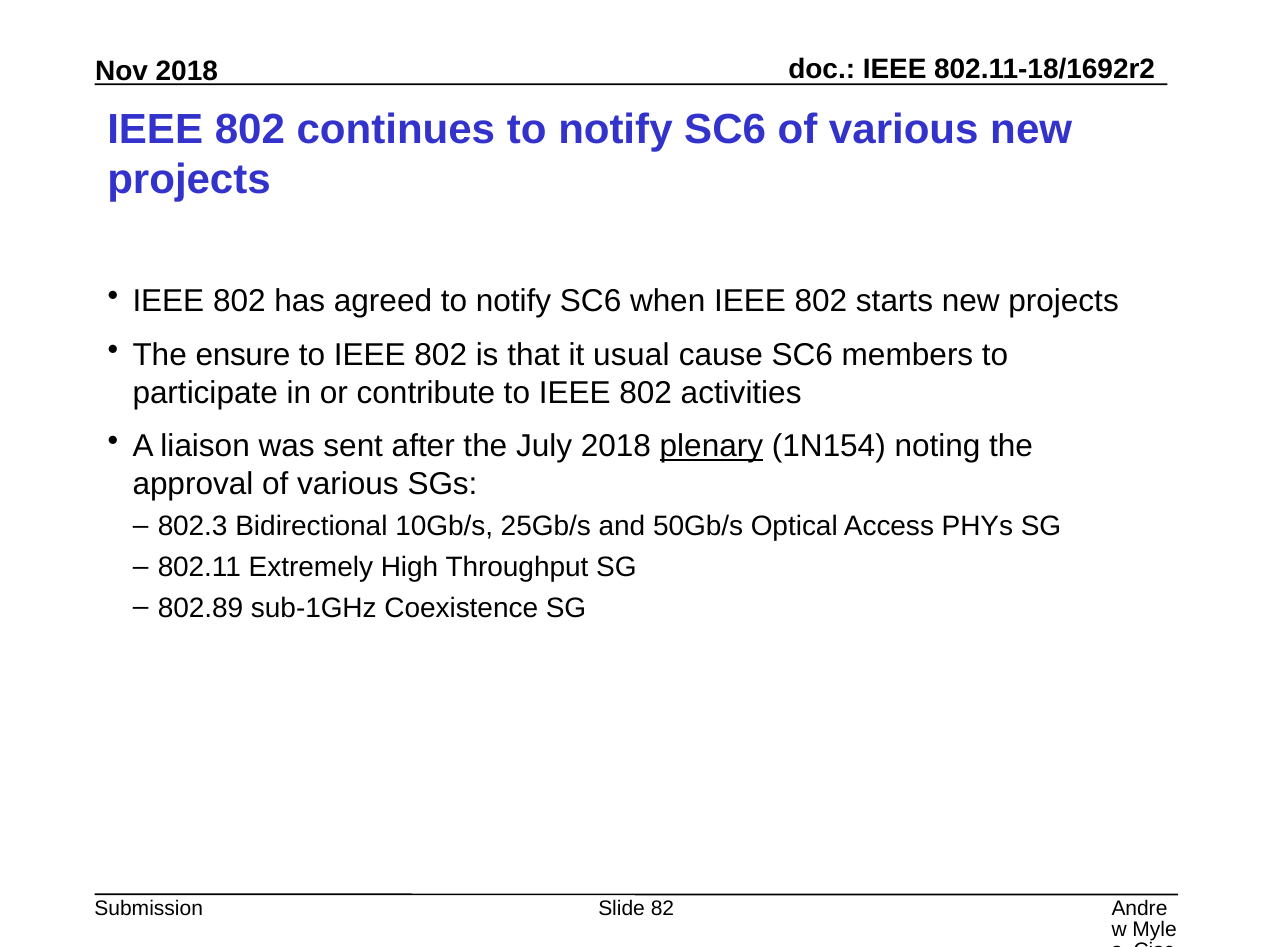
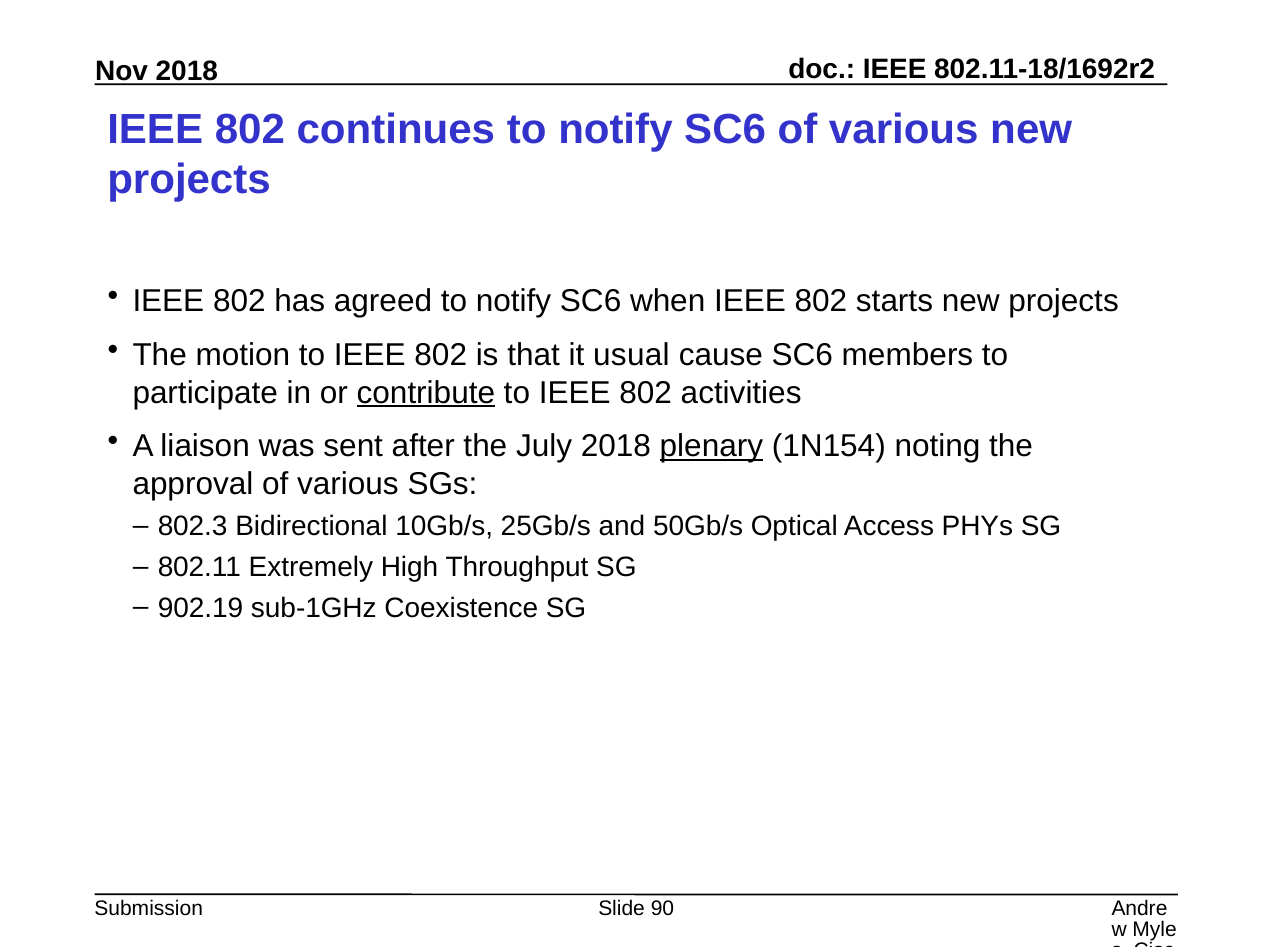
ensure: ensure -> motion
contribute underline: none -> present
802.89: 802.89 -> 902.19
82: 82 -> 90
